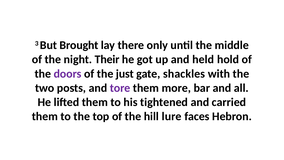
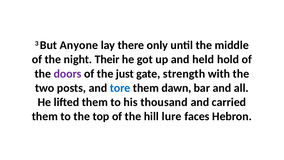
Brought: Brought -> Anyone
shackles: shackles -> strength
tore colour: purple -> blue
more: more -> dawn
tightened: tightened -> thousand
